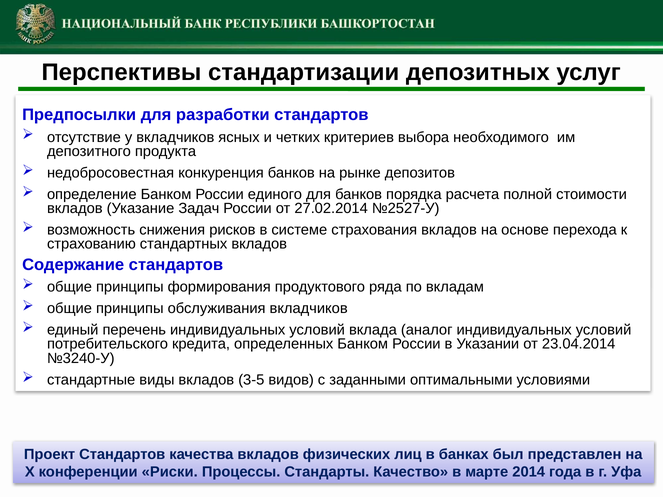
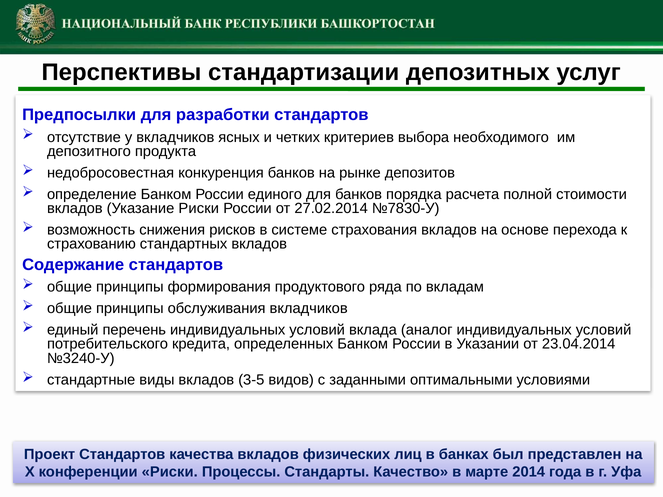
Указание Задач: Задач -> Риски
№2527-У: №2527-У -> №7830-У
